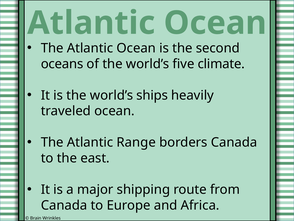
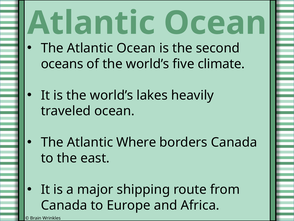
ships: ships -> lakes
Range: Range -> Where
